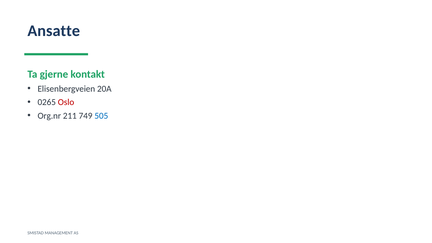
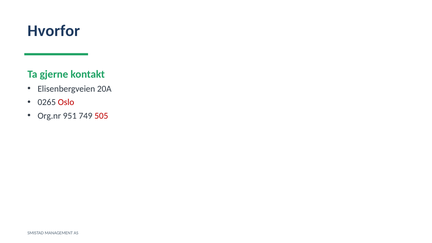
Ansatte: Ansatte -> Hvorfor
211: 211 -> 951
505 colour: blue -> red
